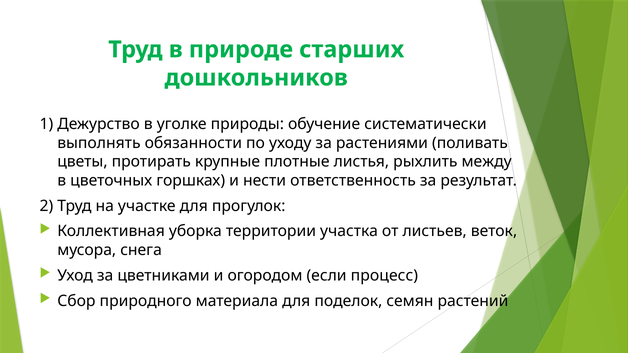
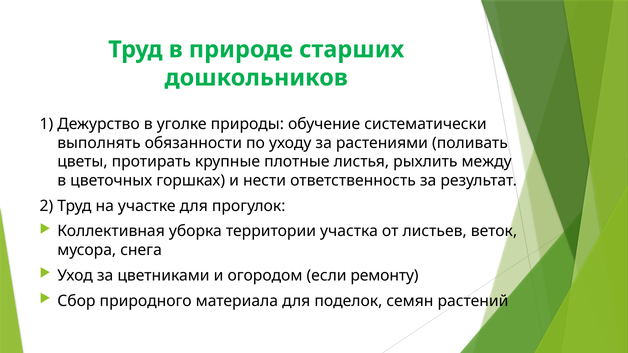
процесс: процесс -> ремонту
